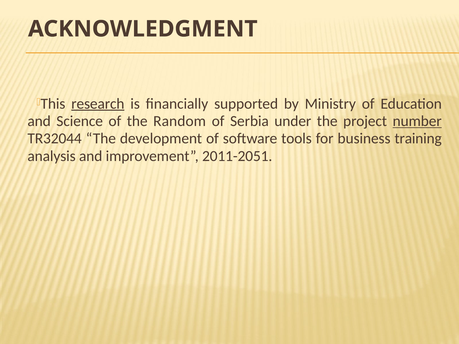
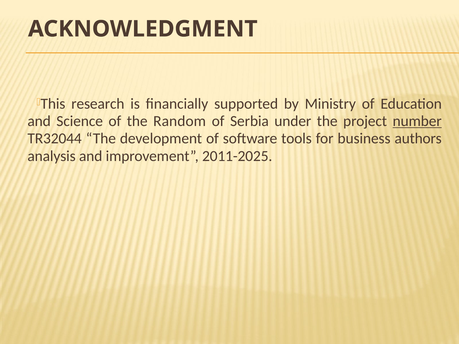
research underline: present -> none
training: training -> authors
2011-2051: 2011-2051 -> 2011-2025
